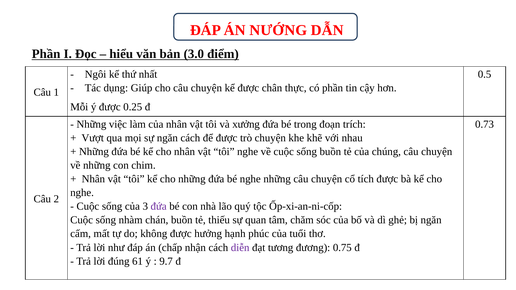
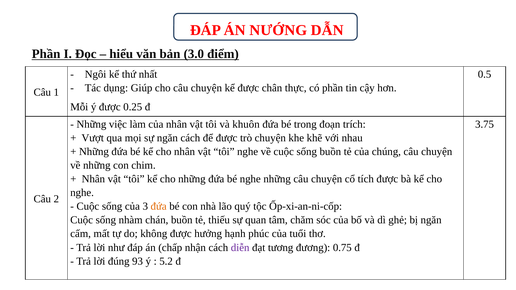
xưởng: xưởng -> khuôn
0.73: 0.73 -> 3.75
đứa at (159, 207) colour: purple -> orange
61: 61 -> 93
9.7: 9.7 -> 5.2
